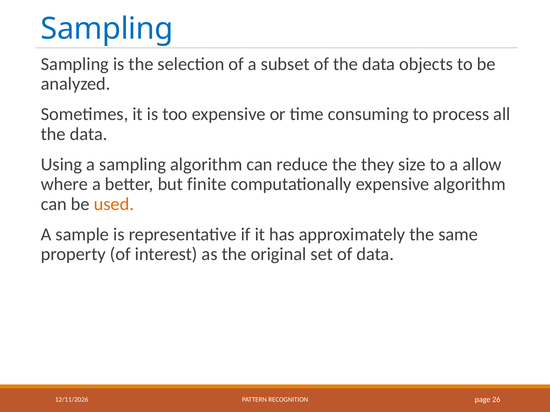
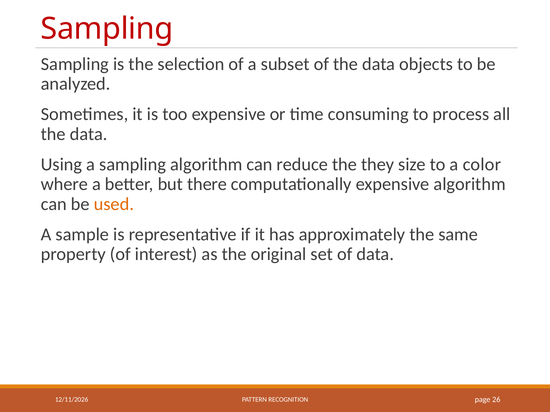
Sampling at (107, 29) colour: blue -> red
allow: allow -> color
finite: finite -> there
